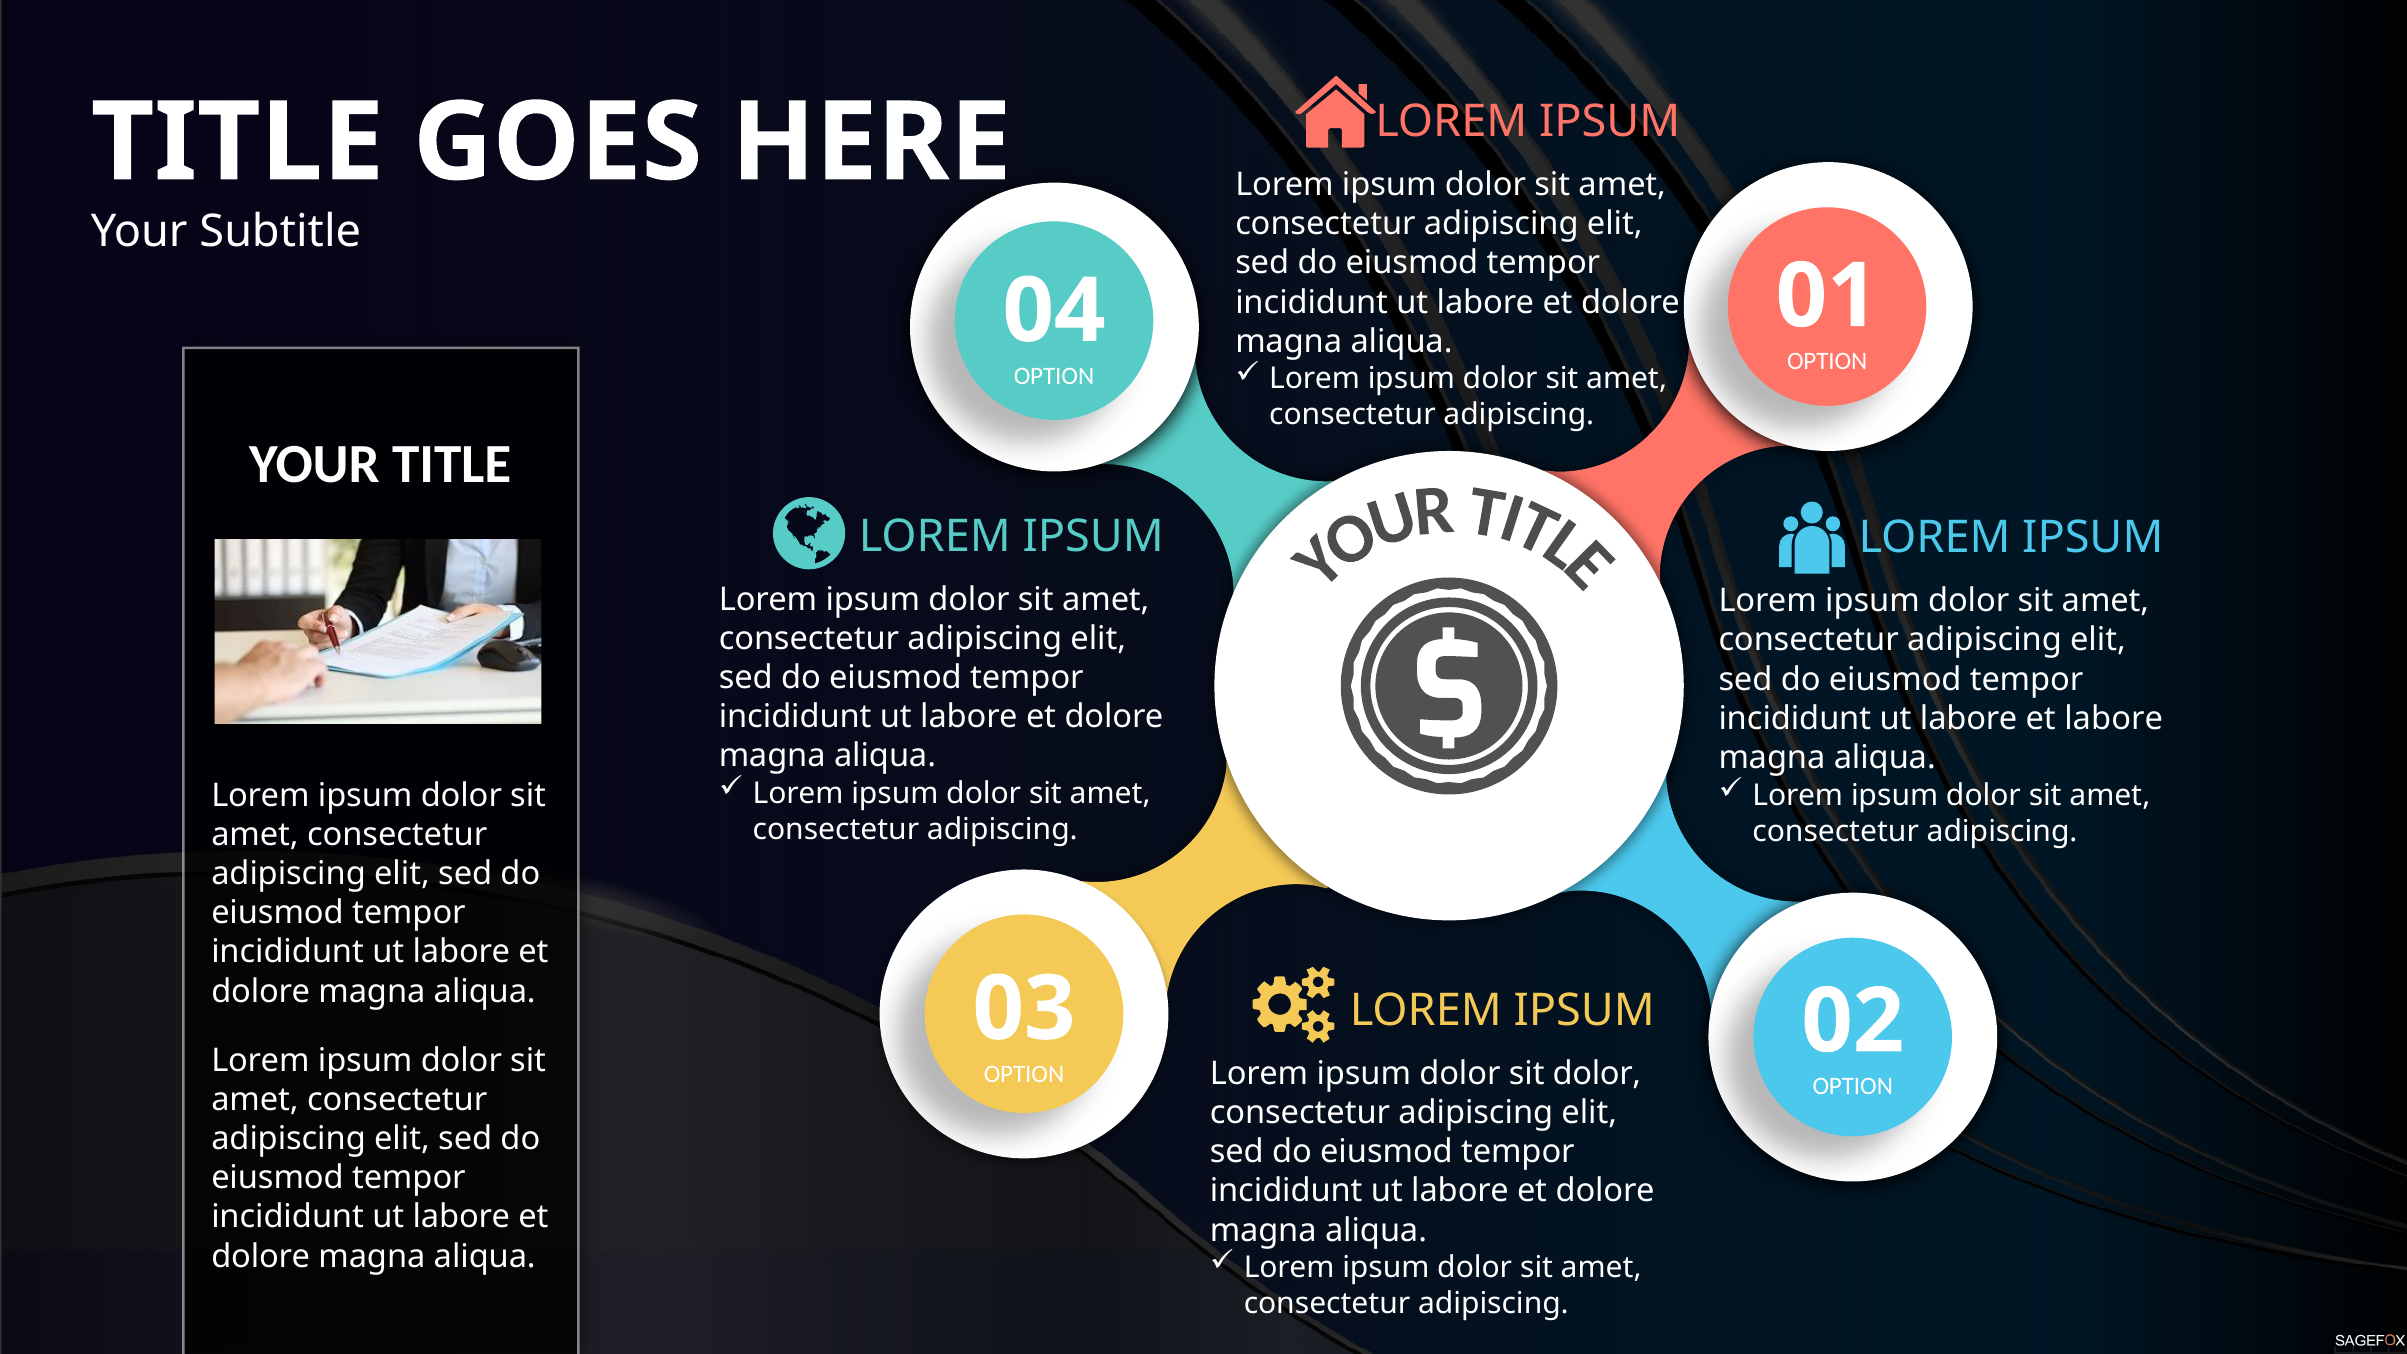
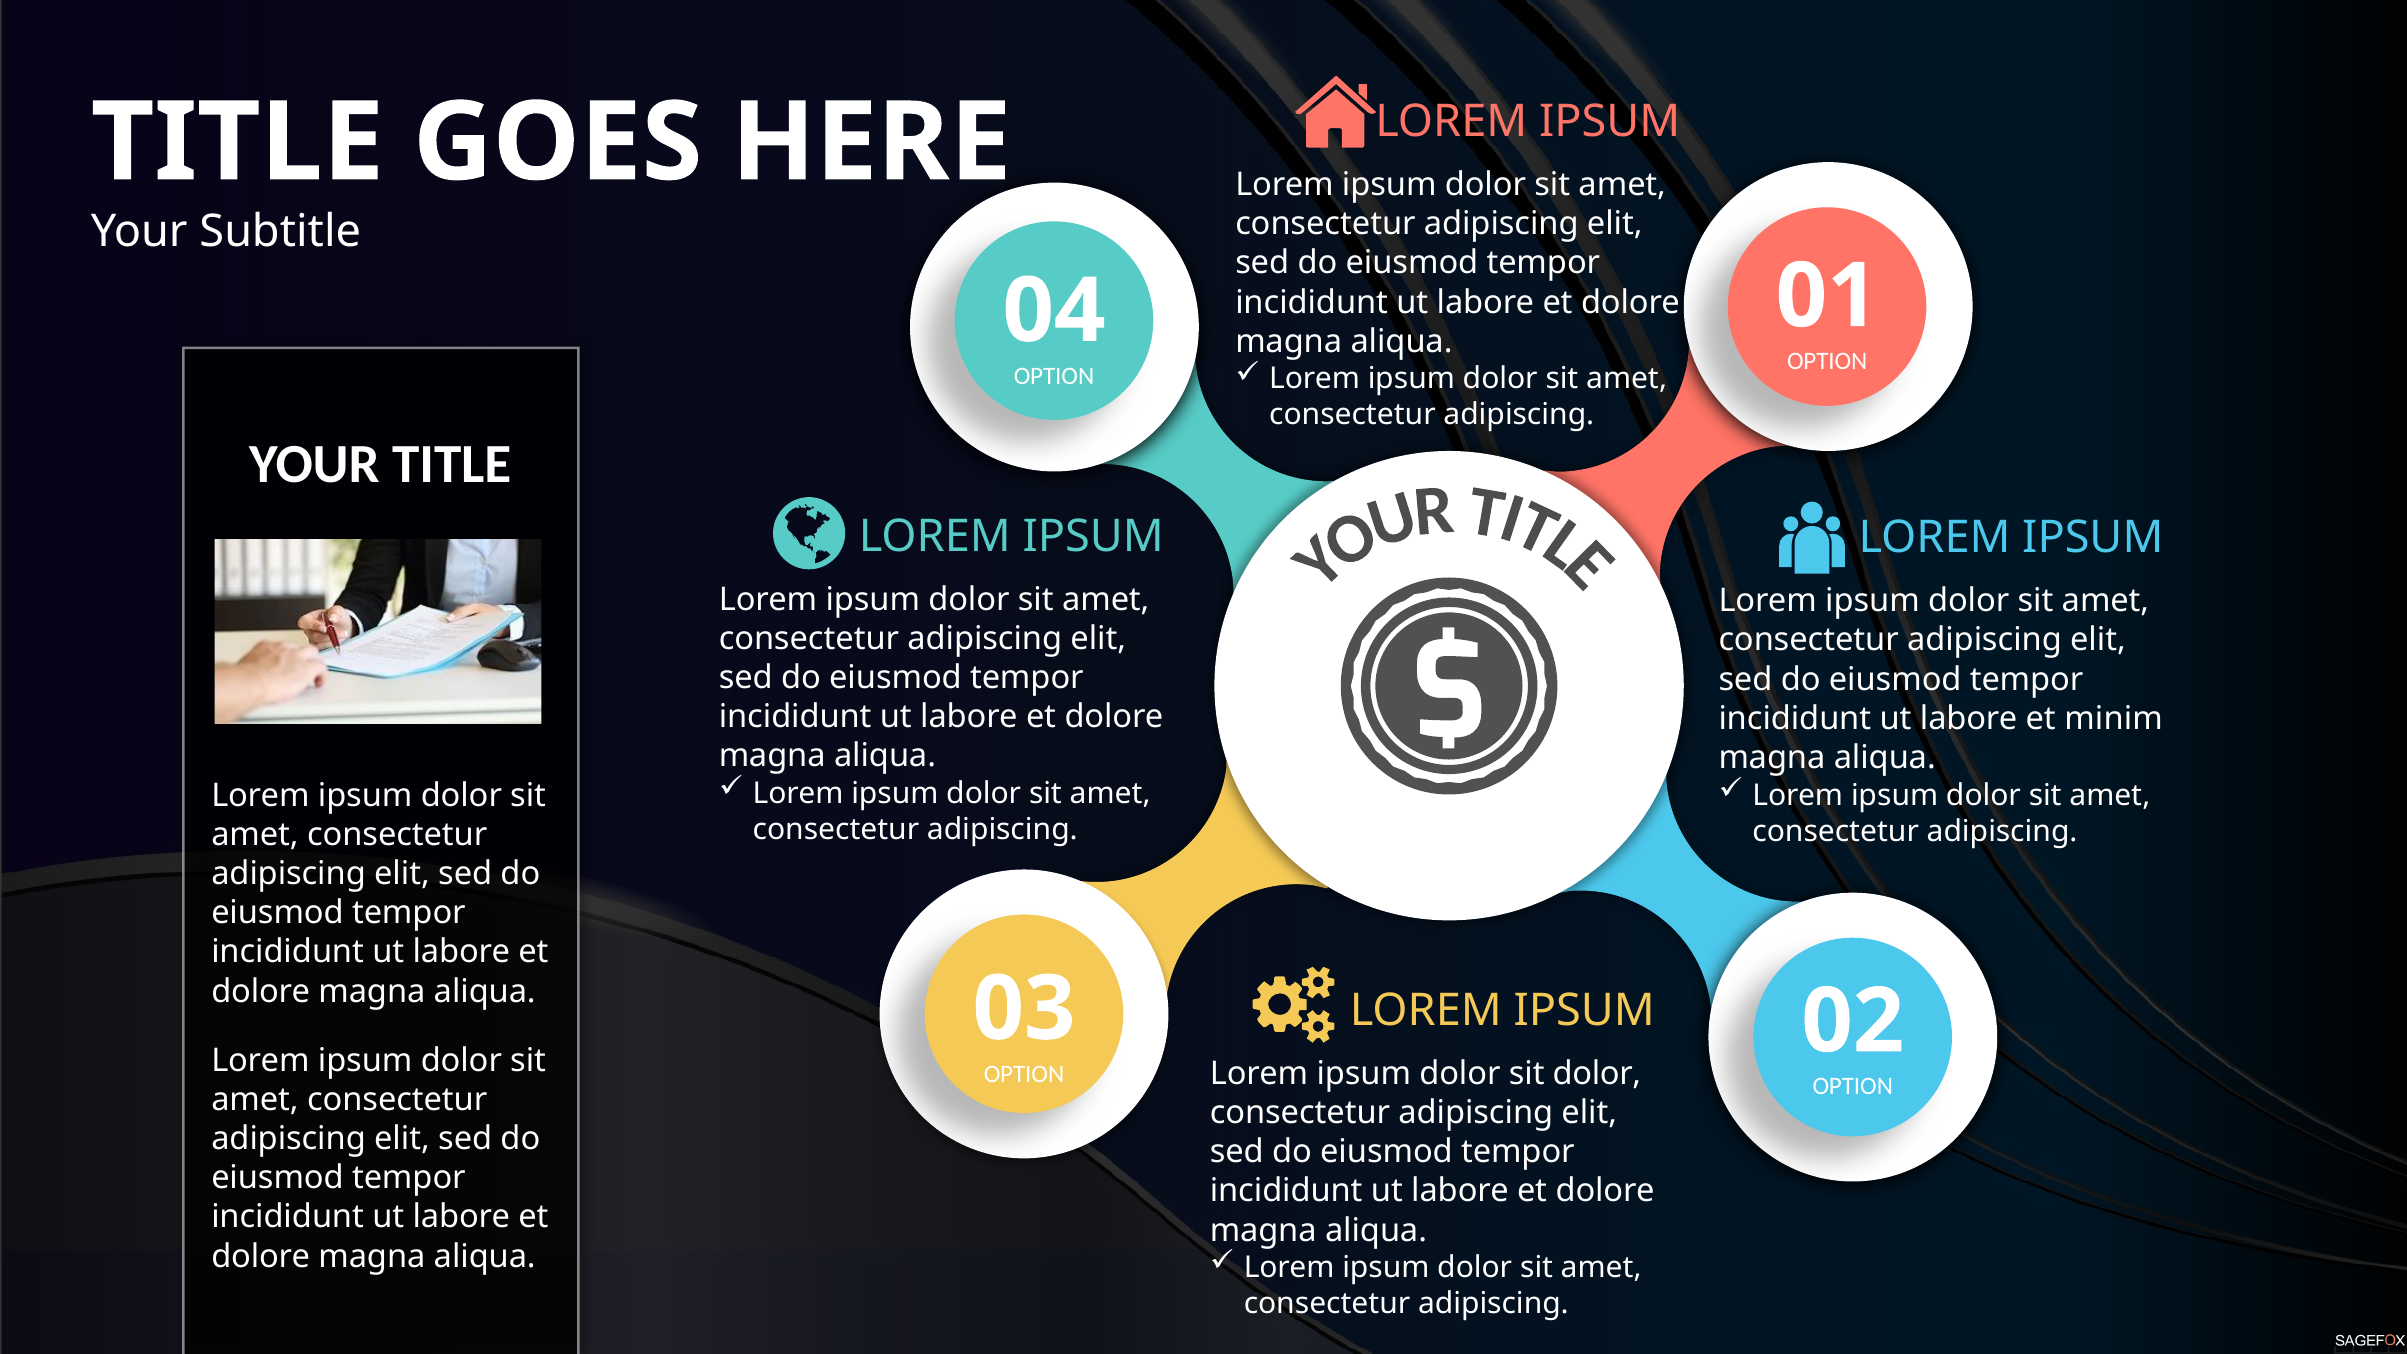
et labore: labore -> minim
